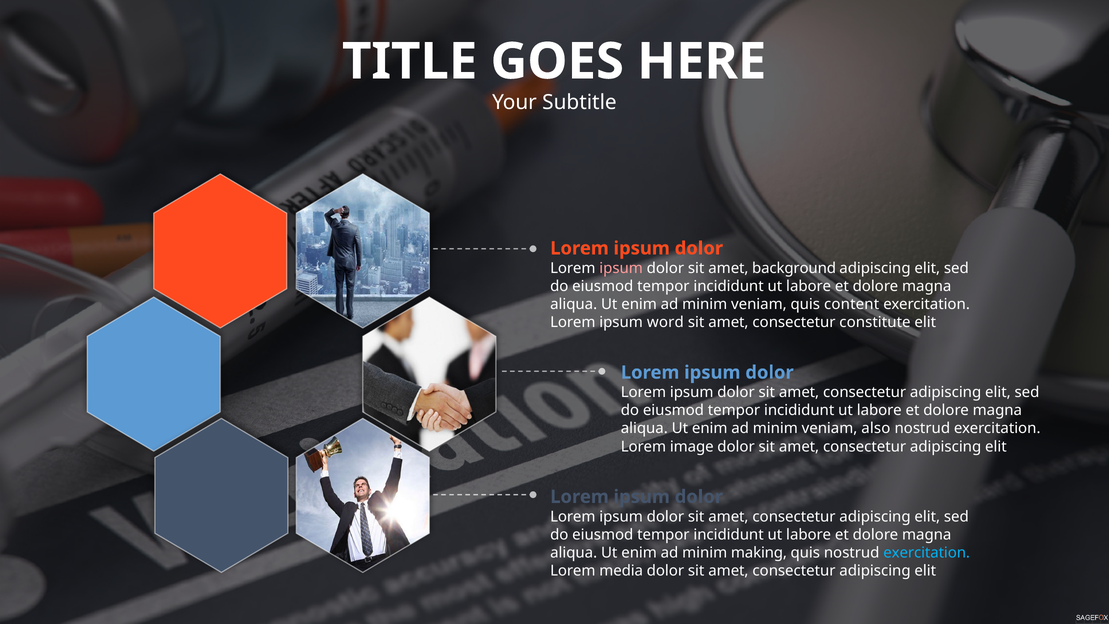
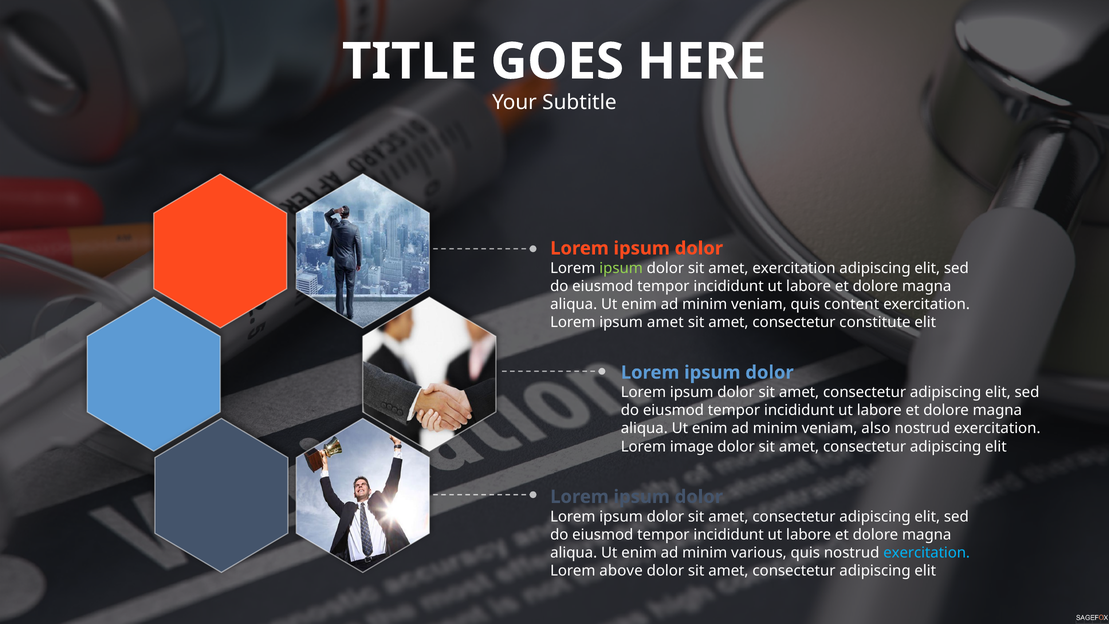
ipsum at (621, 268) colour: pink -> light green
amet background: background -> exercitation
ipsum word: word -> amet
making: making -> various
media: media -> above
